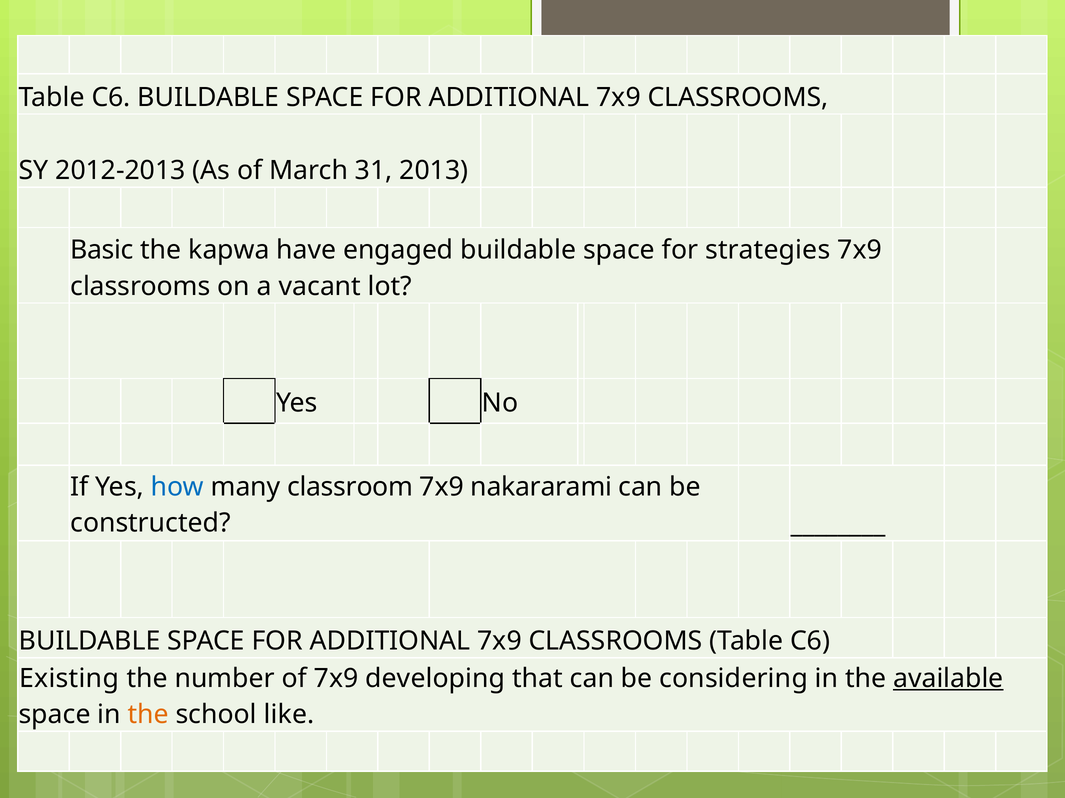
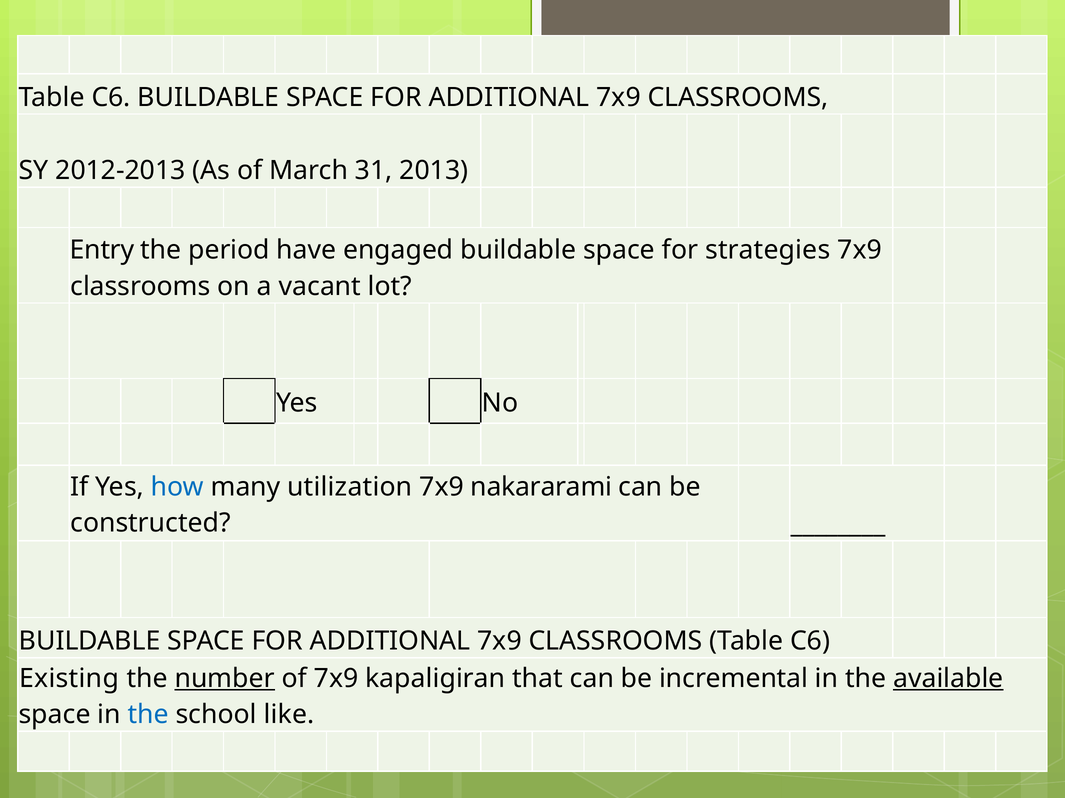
Basic: Basic -> Entry
kapwa: kapwa -> period
classroom: classroom -> utilization
number underline: none -> present
developing: developing -> kapaligiran
considering: considering -> incremental
the at (148, 715) colour: orange -> blue
